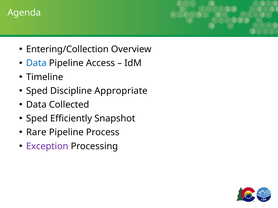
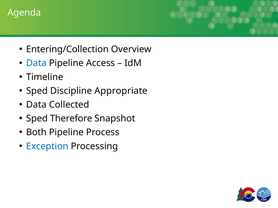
Efficiently: Efficiently -> Therefore
Rare: Rare -> Both
Exception colour: purple -> blue
